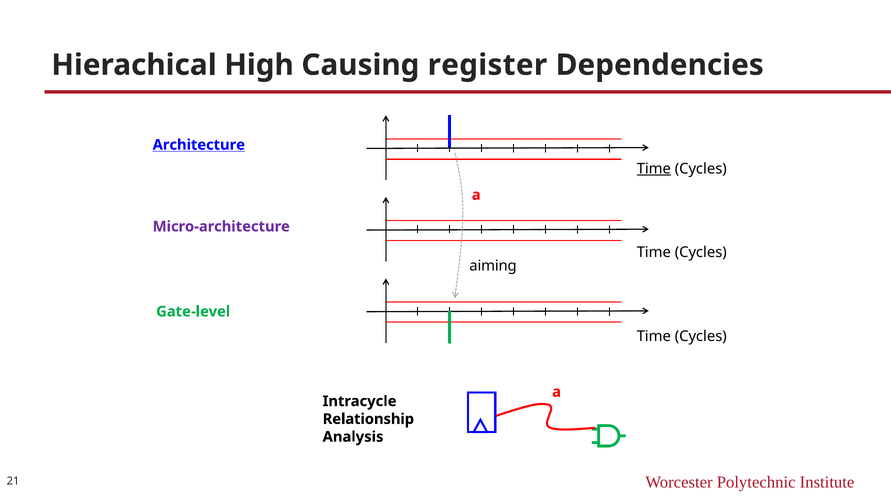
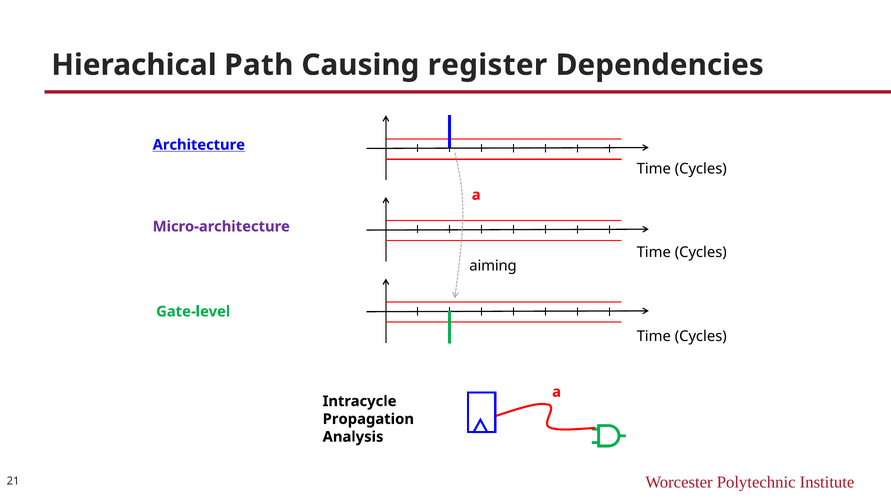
High: High -> Path
Time at (654, 169) underline: present -> none
Relationship: Relationship -> Propagation
